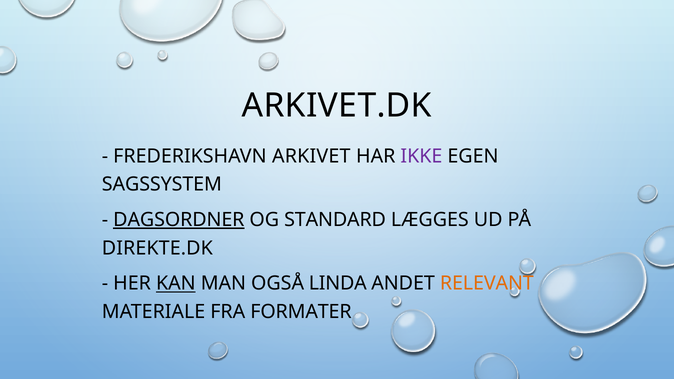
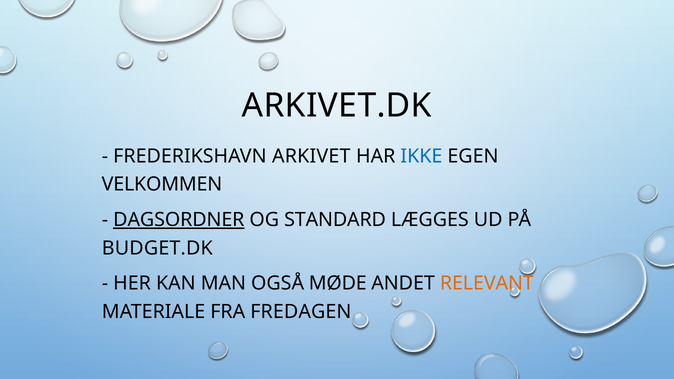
IKKE colour: purple -> blue
SAGSSYSTEM: SAGSSYSTEM -> VELKOMMEN
DIREKTE.DK: DIREKTE.DK -> BUDGET.DK
KAN underline: present -> none
LINDA: LINDA -> MØDE
FORMATER: FORMATER -> FREDAGEN
